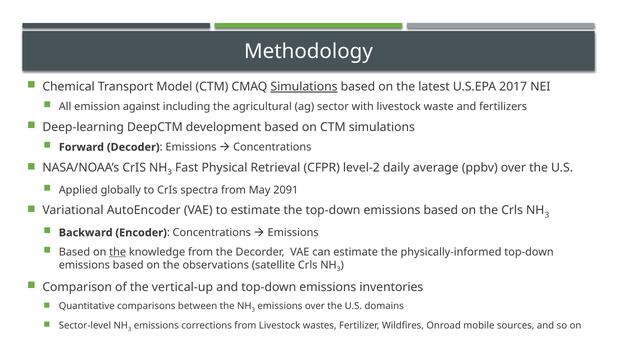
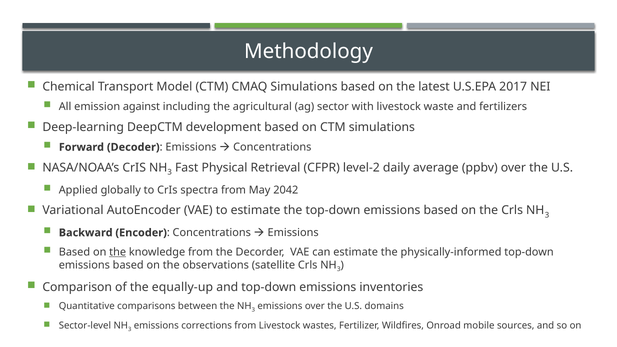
Simulations at (304, 87) underline: present -> none
2091: 2091 -> 2042
vertical-up: vertical-up -> equally-up
